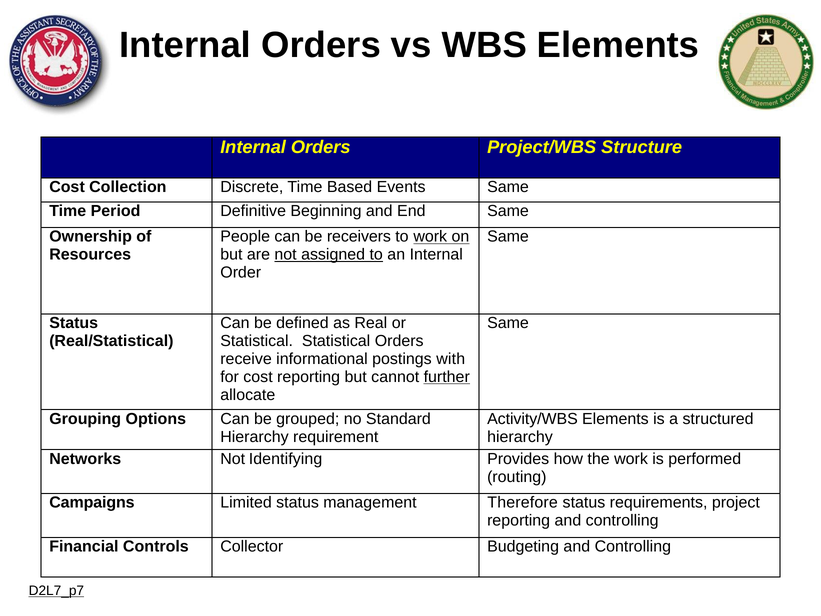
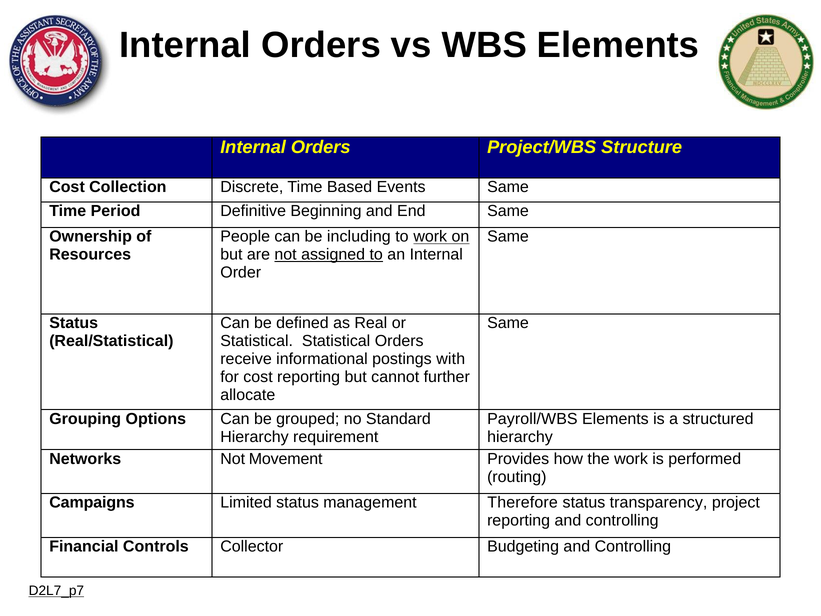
receivers: receivers -> including
further underline: present -> none
Activity/WBS: Activity/WBS -> Payroll/WBS
Identifying: Identifying -> Movement
requirements: requirements -> transparency
